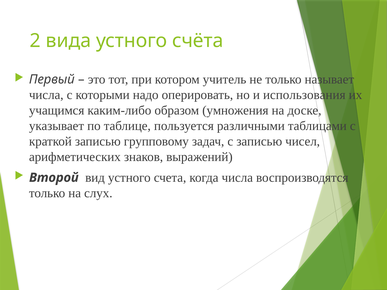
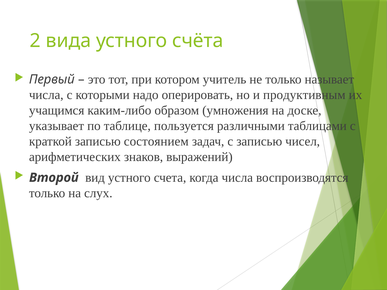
использования: использования -> продуктивным
групповому: групповому -> состоянием
